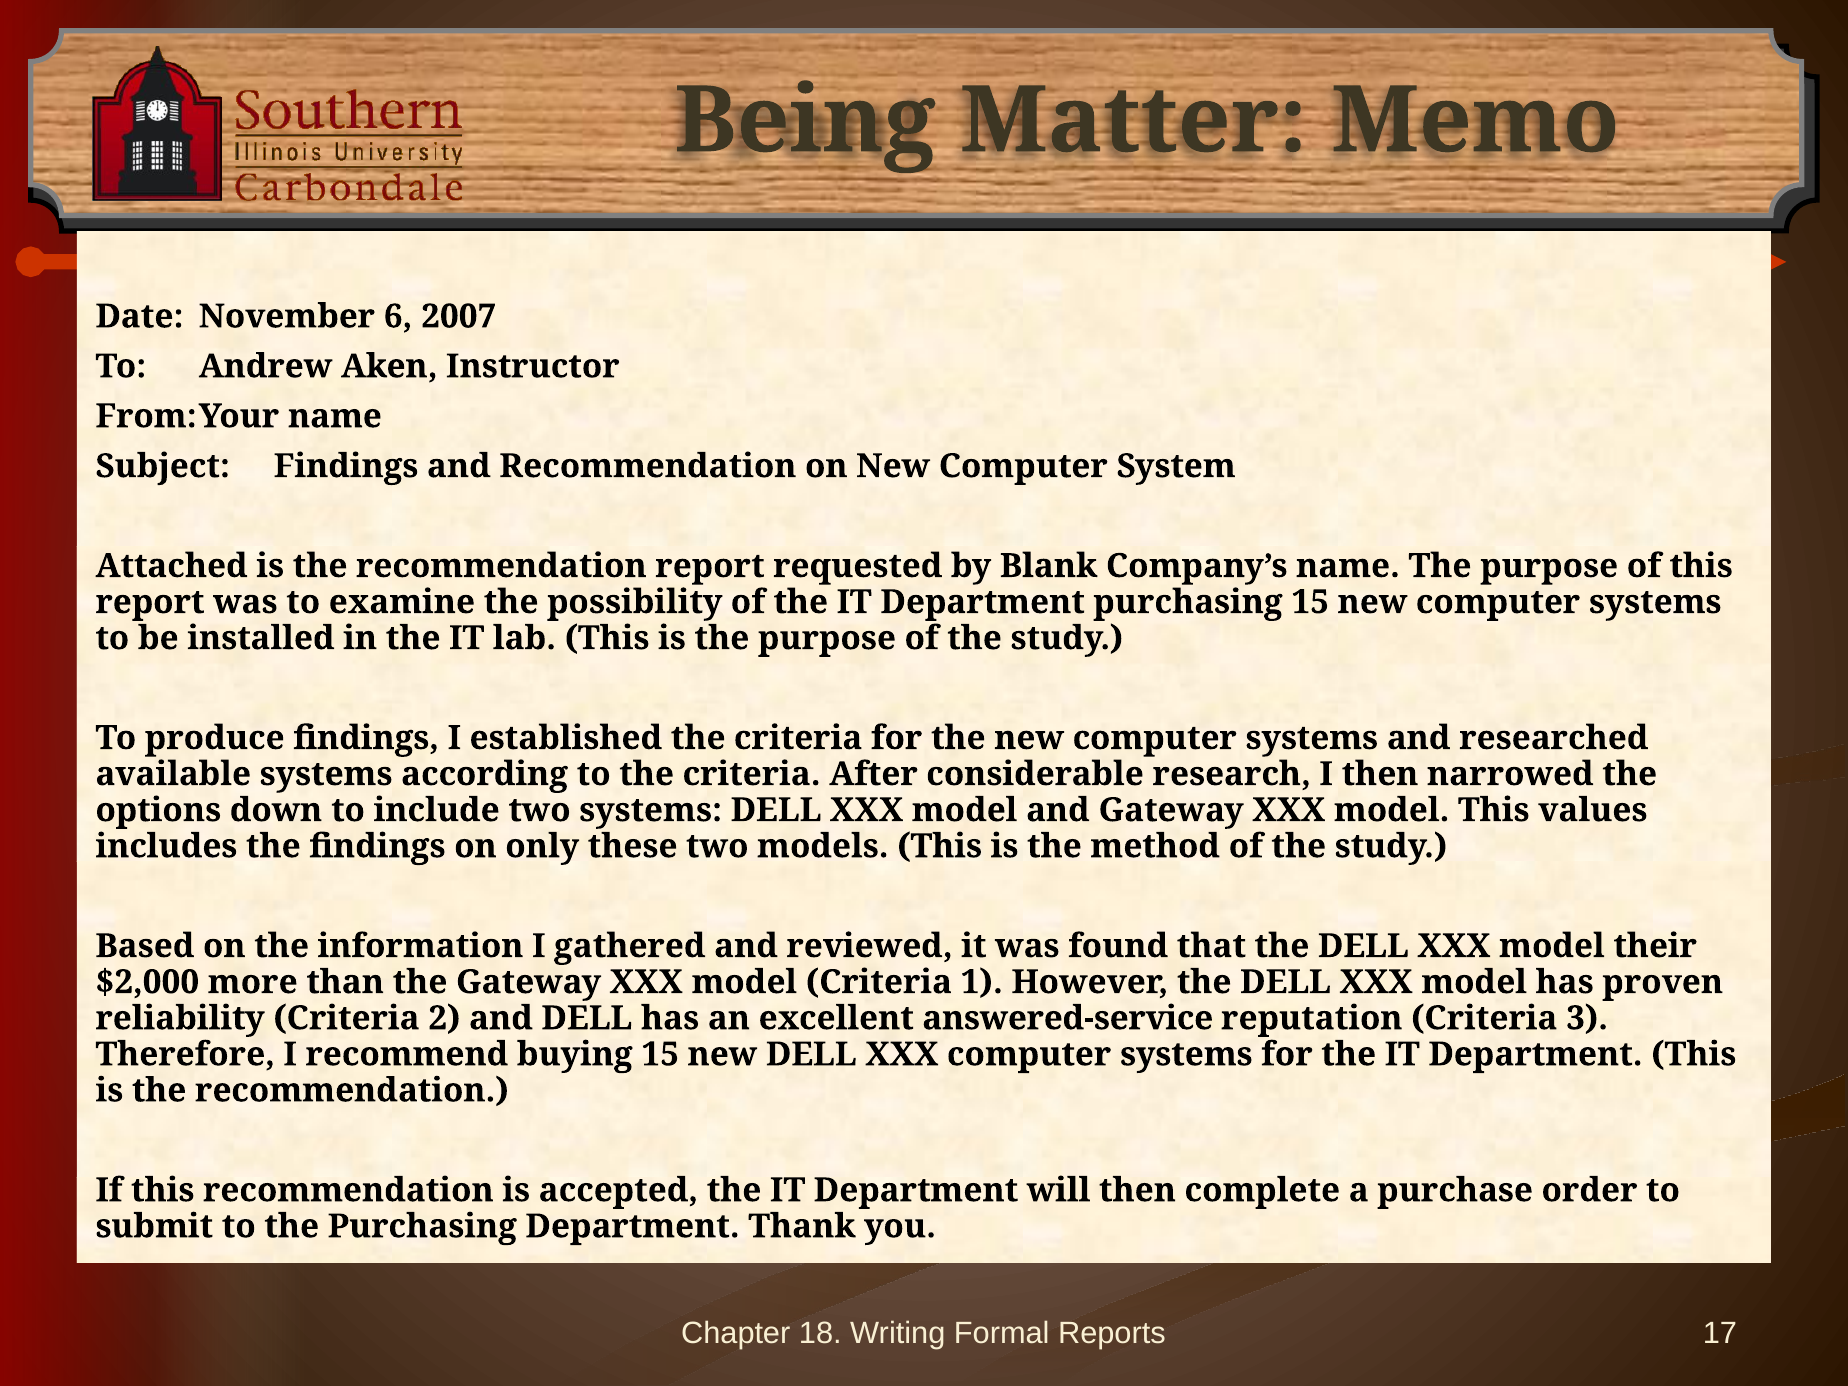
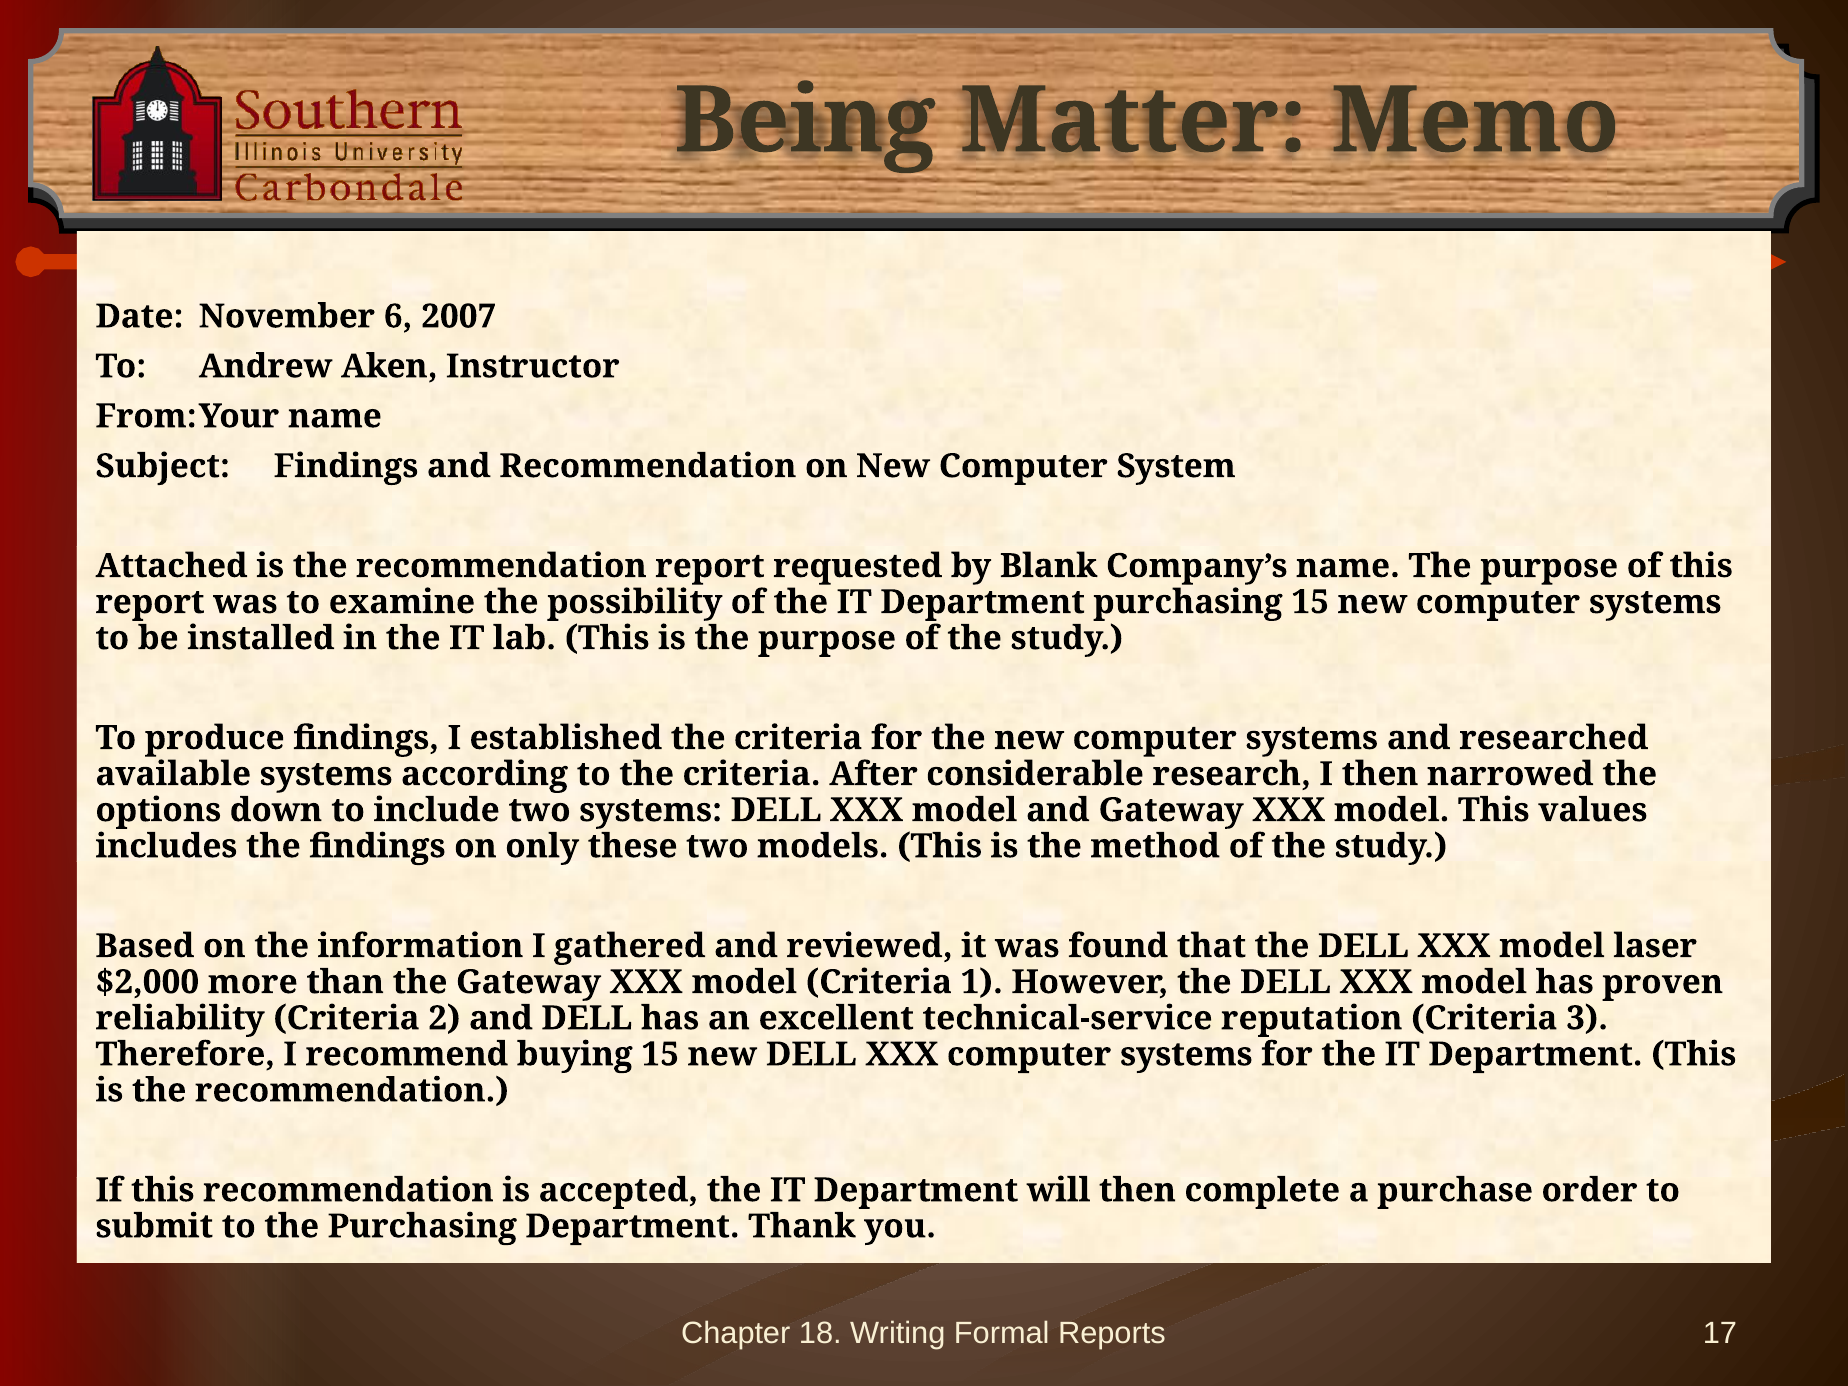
their: their -> laser
answered-service: answered-service -> technical-service
